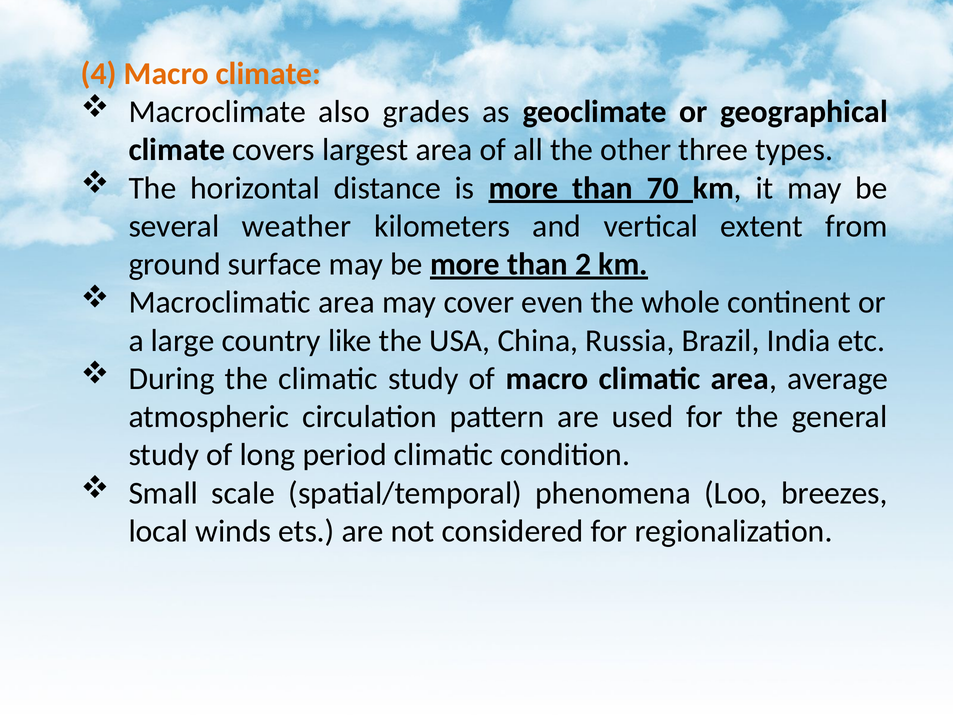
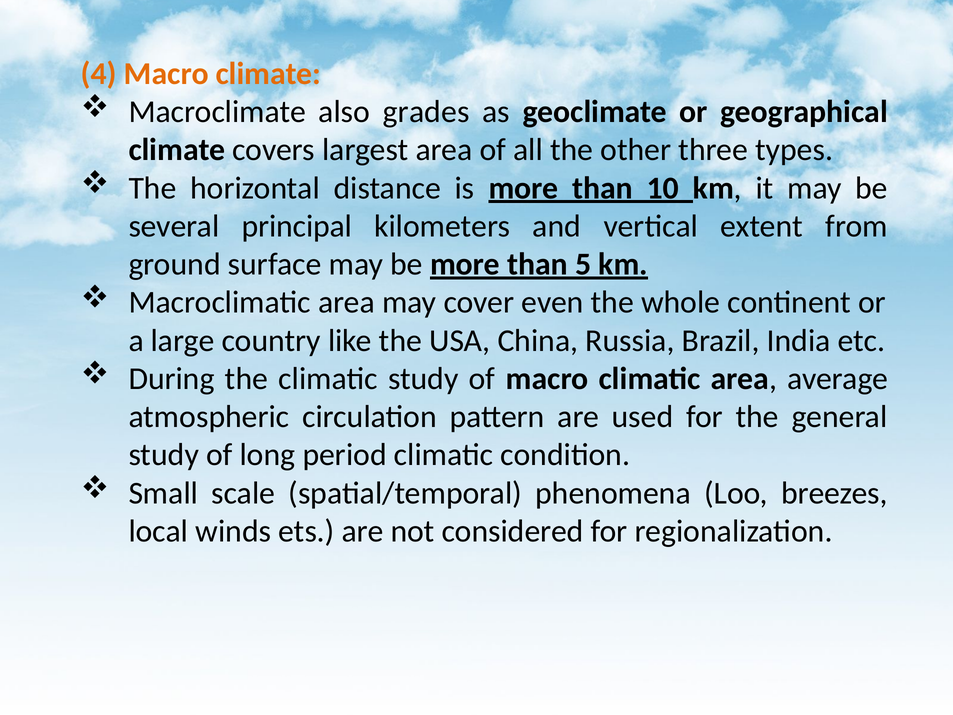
70: 70 -> 10
weather: weather -> principal
2: 2 -> 5
